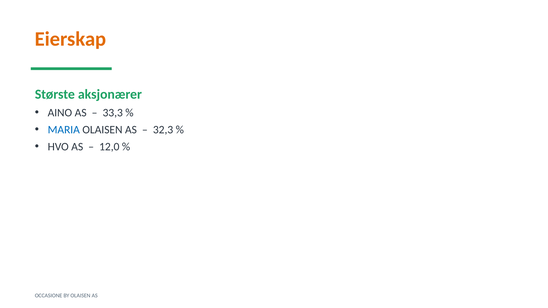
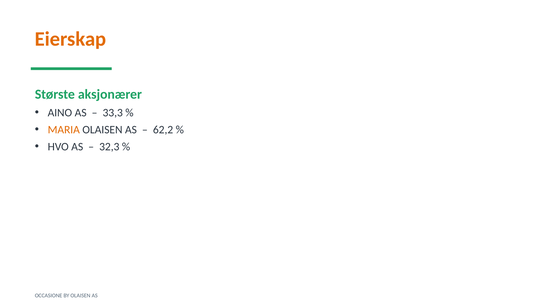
MARIA colour: blue -> orange
32,3: 32,3 -> 62,2
12,0: 12,0 -> 32,3
